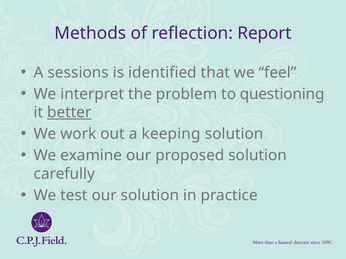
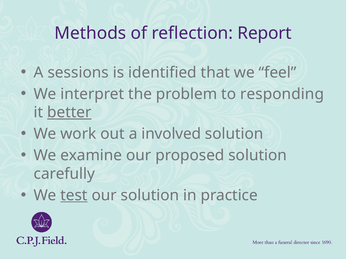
questioning: questioning -> responding
keeping: keeping -> involved
test underline: none -> present
